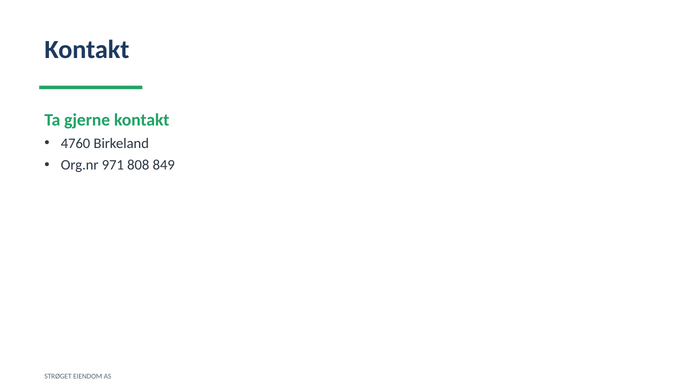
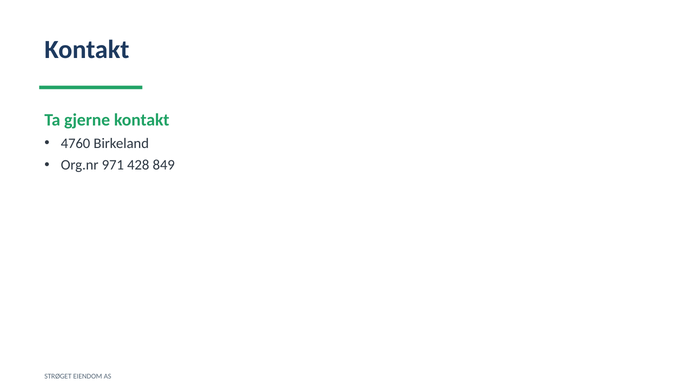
808: 808 -> 428
